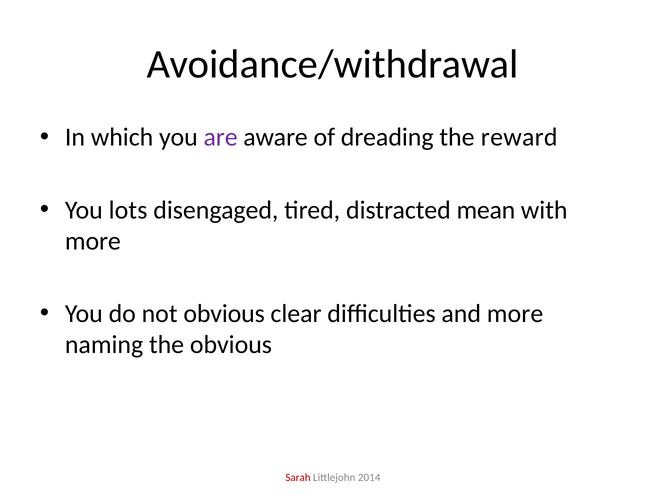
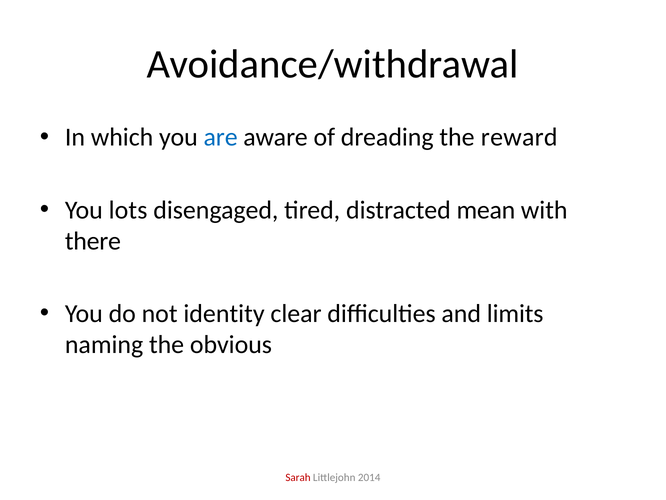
are colour: purple -> blue
more at (93, 241): more -> there
not obvious: obvious -> identity
and more: more -> limits
